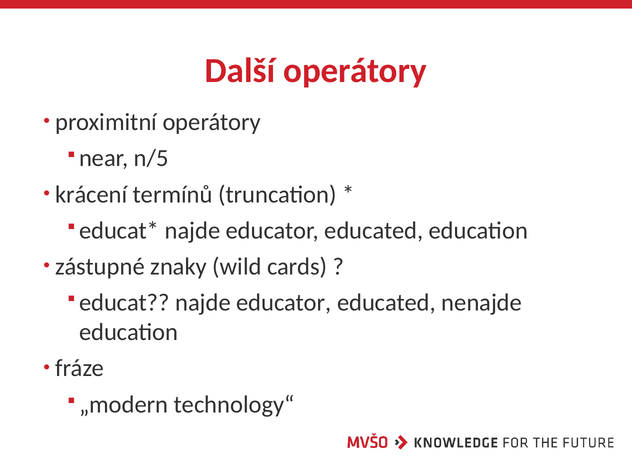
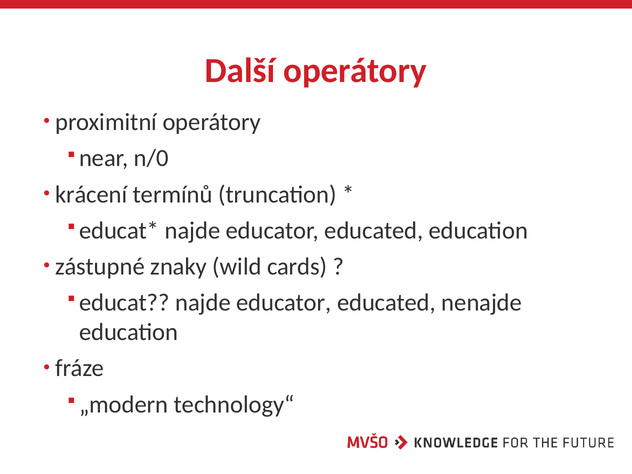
n/5: n/5 -> n/0
